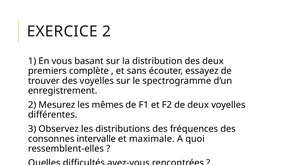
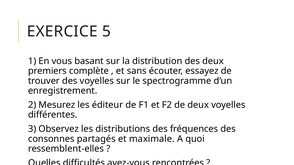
EXERCICE 2: 2 -> 5
mêmes: mêmes -> éditeur
intervalle: intervalle -> partagés
